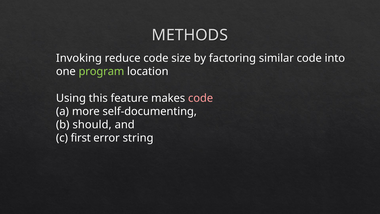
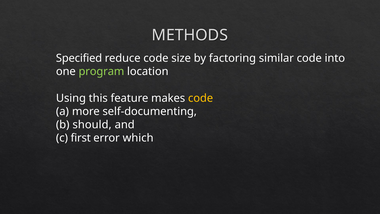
Invoking: Invoking -> Specified
code at (201, 98) colour: pink -> yellow
string: string -> which
